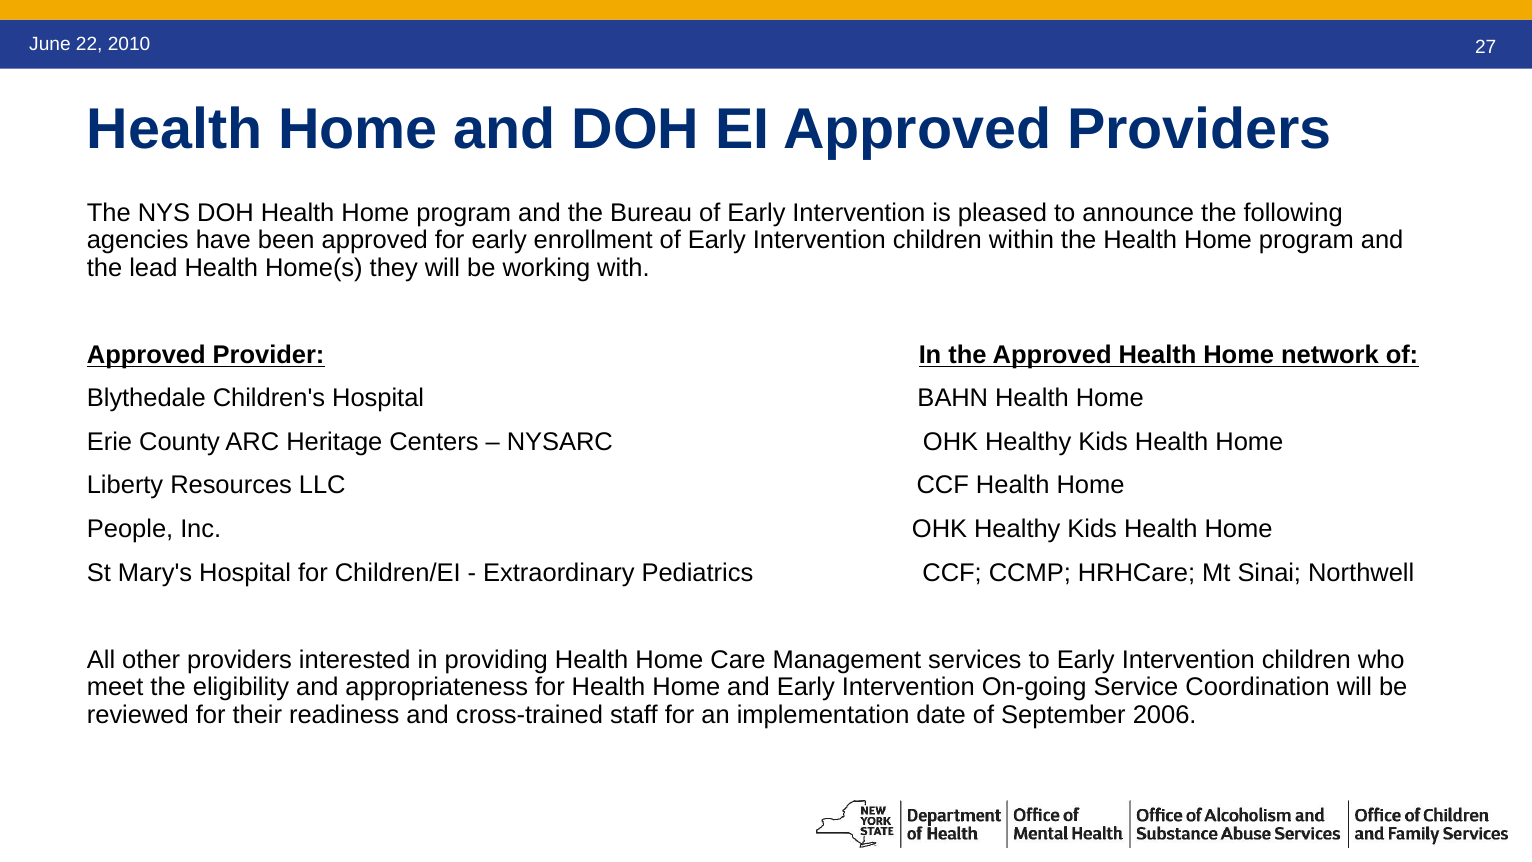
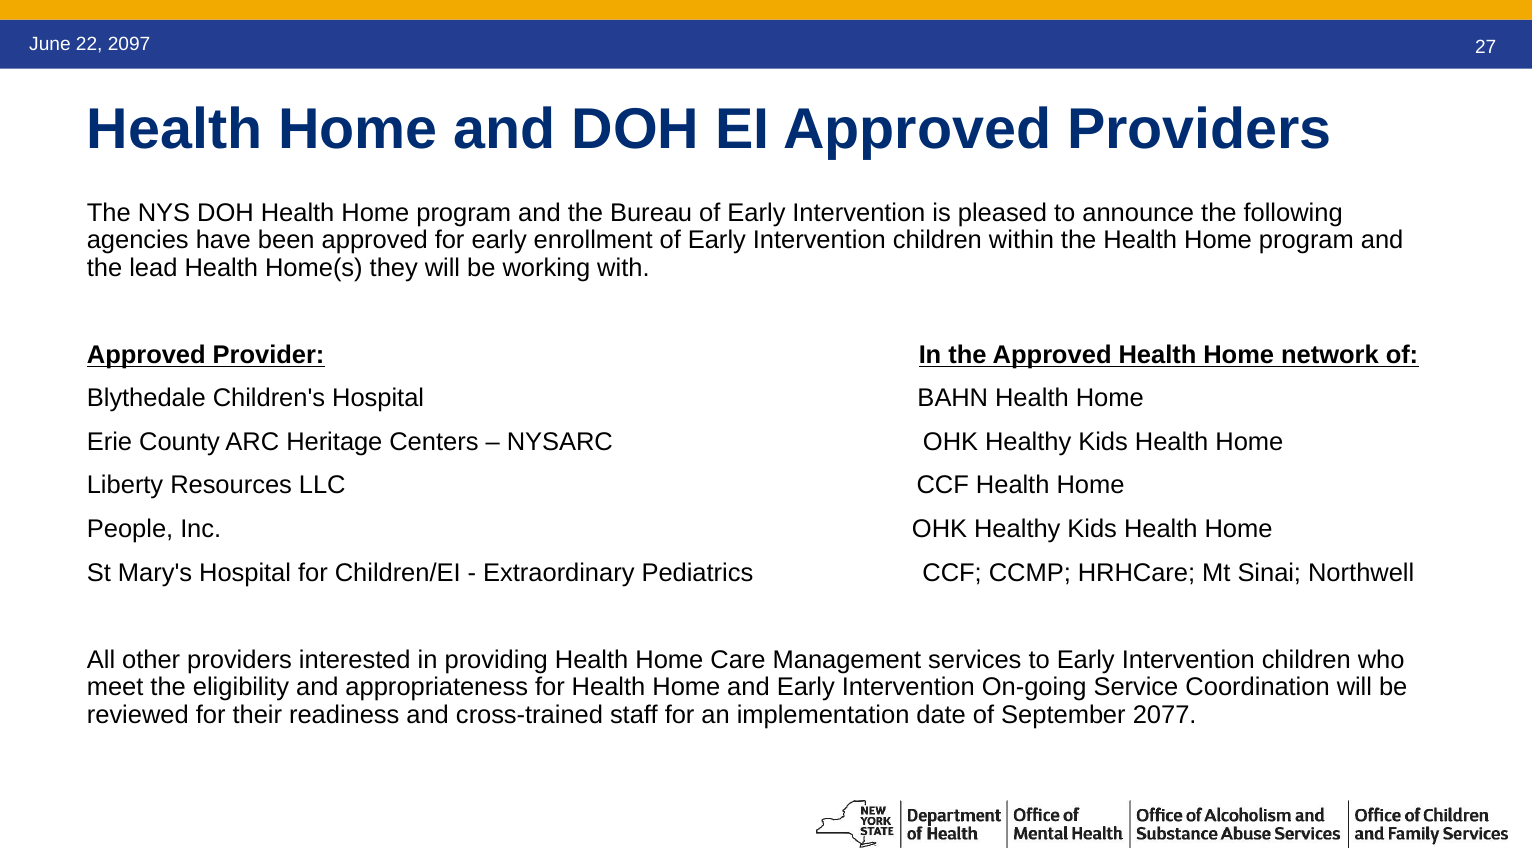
2010: 2010 -> 2097
2006: 2006 -> 2077
